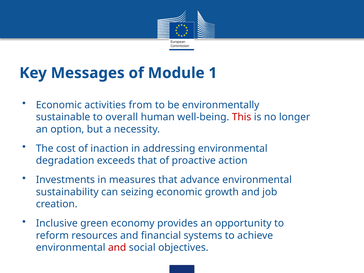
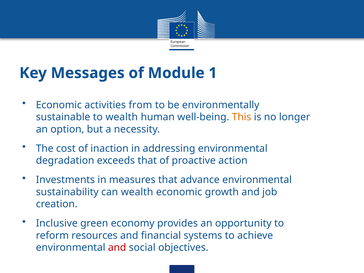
to overall: overall -> wealth
This colour: red -> orange
can seizing: seizing -> wealth
